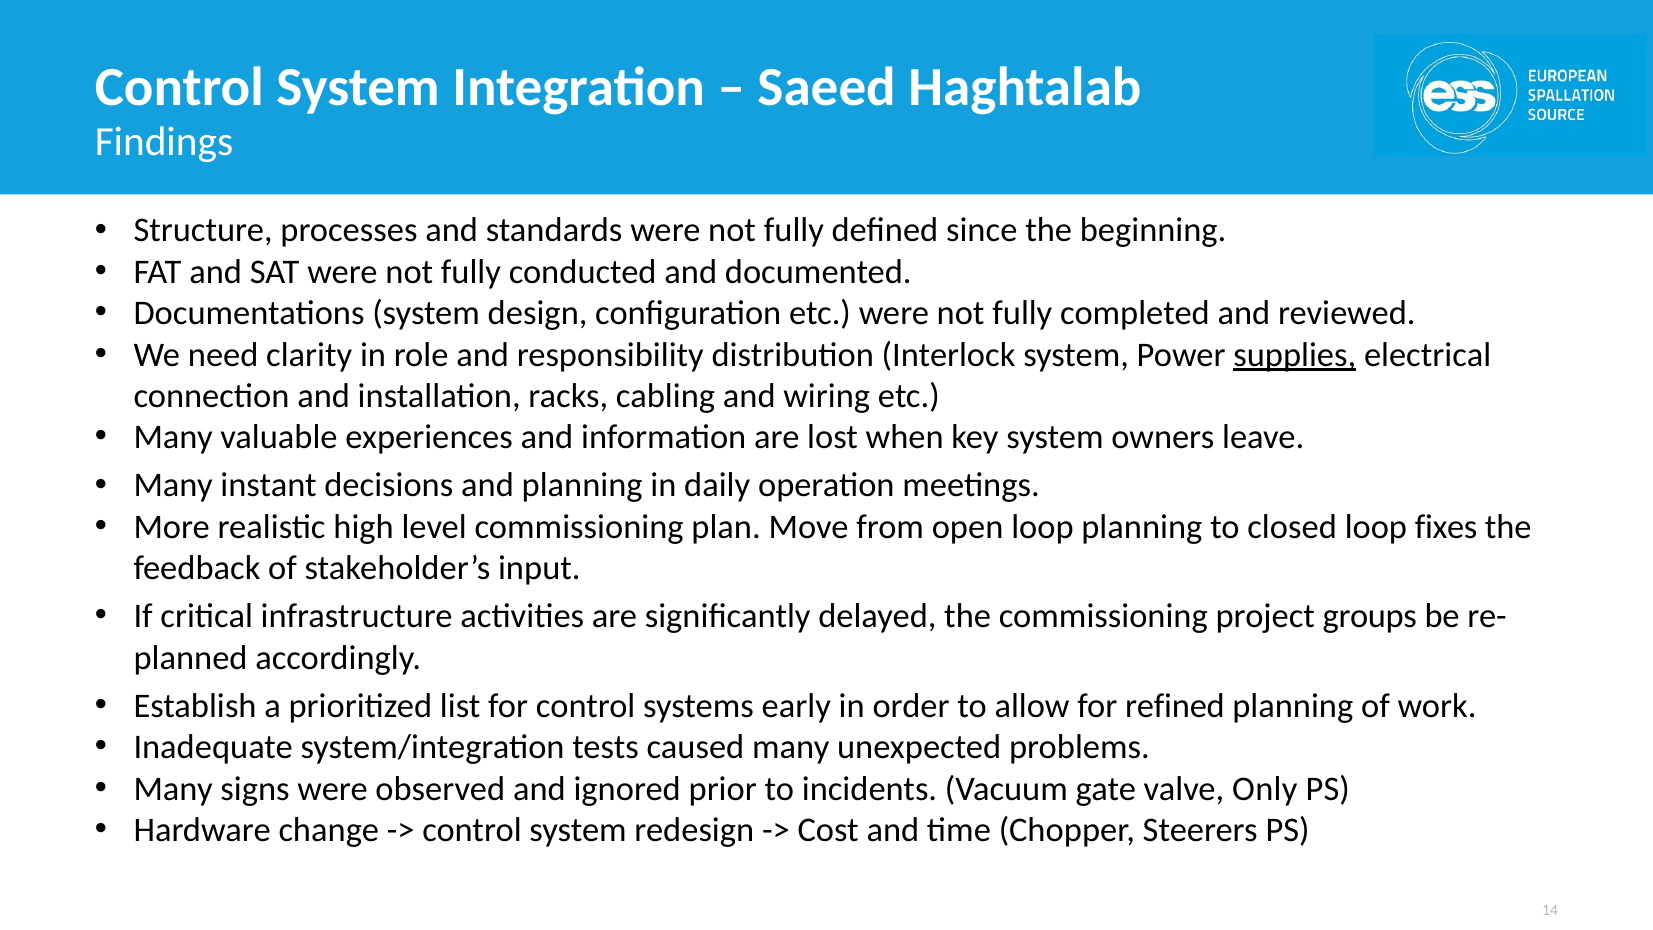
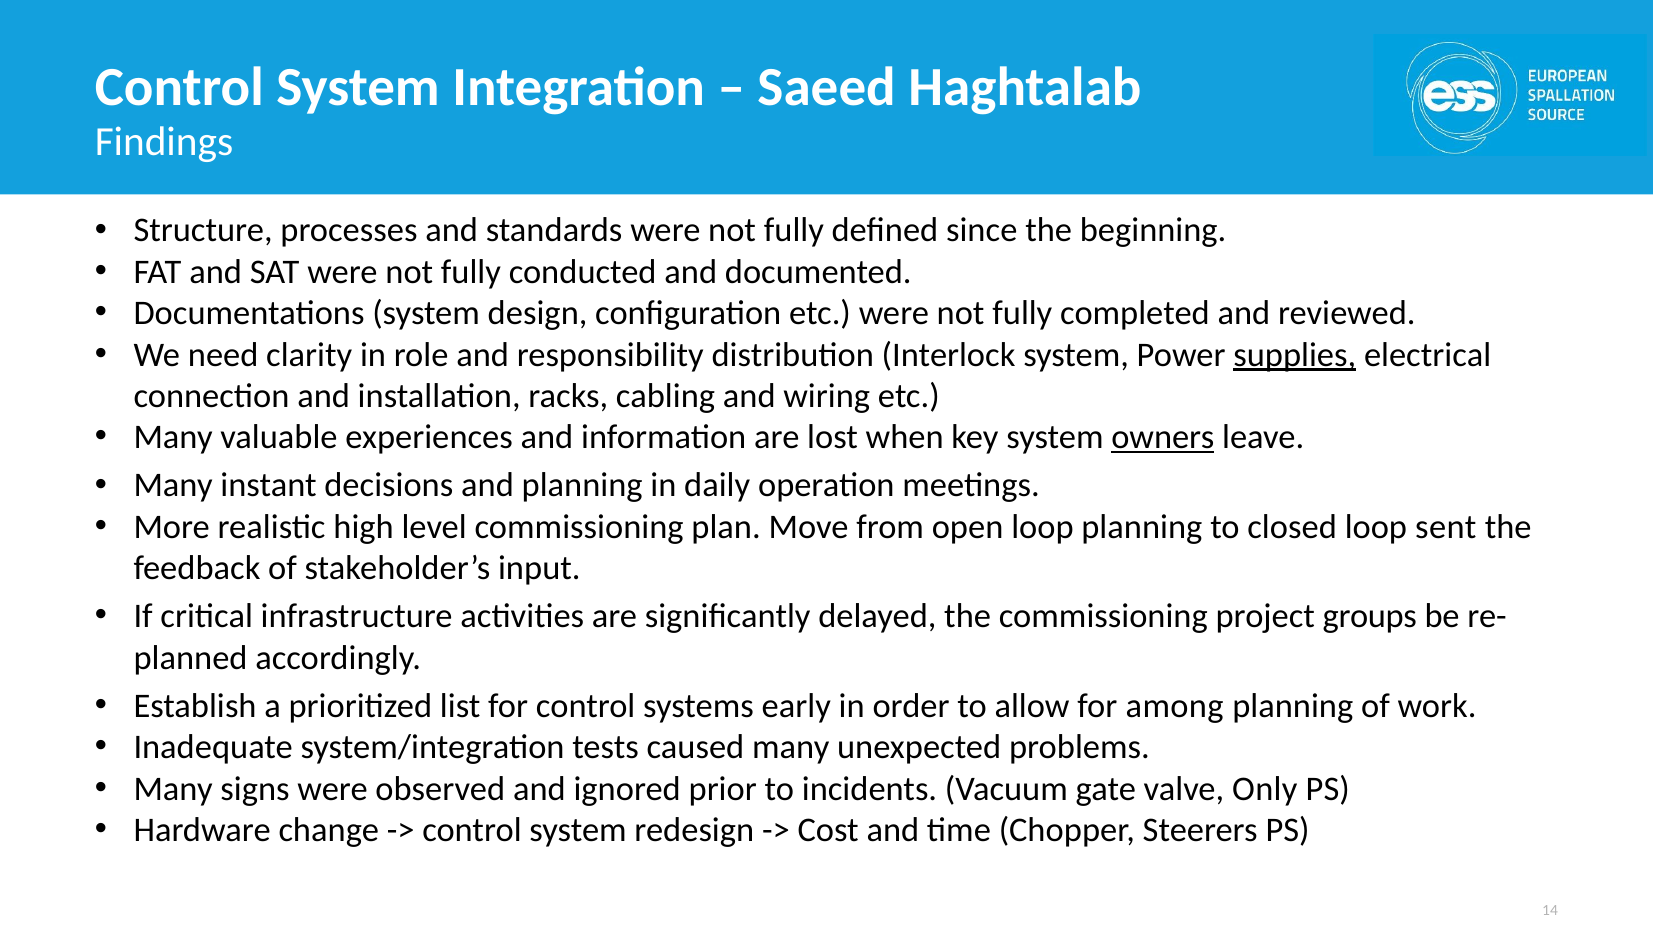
owners underline: none -> present
fixes: fixes -> sent
refined: refined -> among
